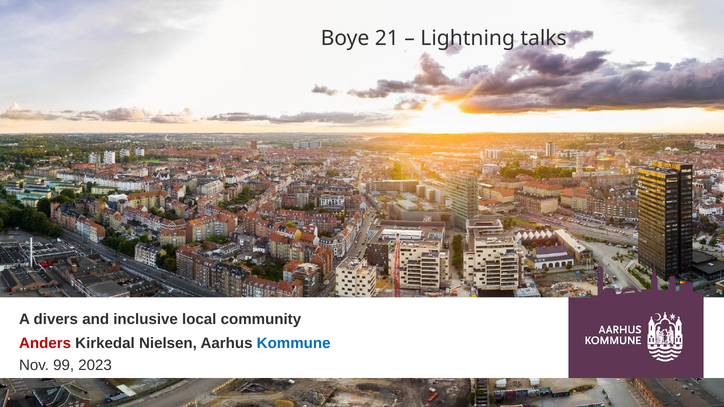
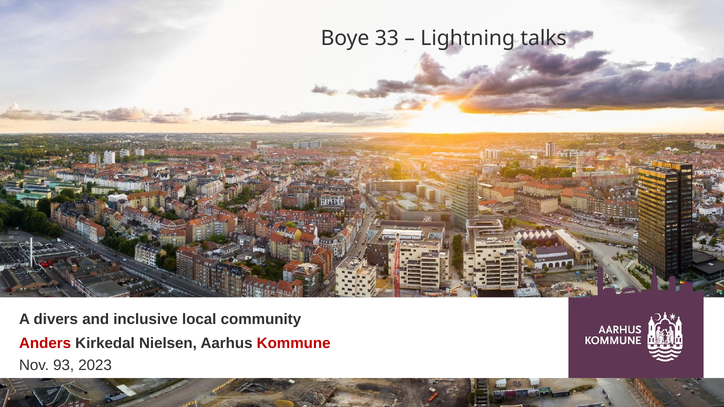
21: 21 -> 33
Kommune colour: blue -> red
99: 99 -> 93
